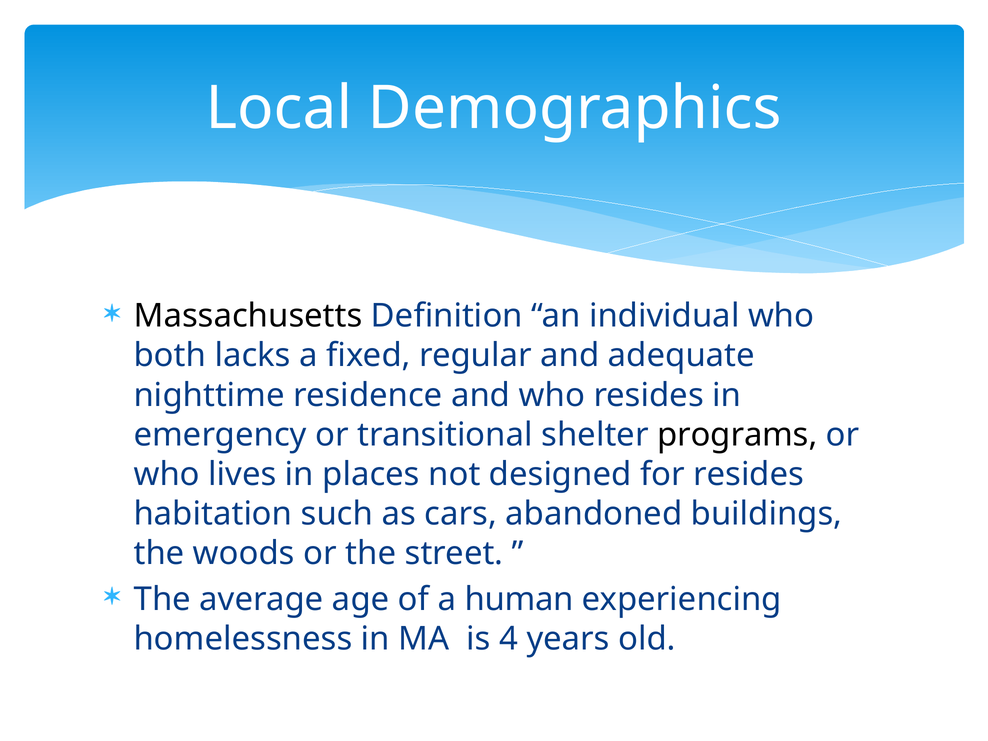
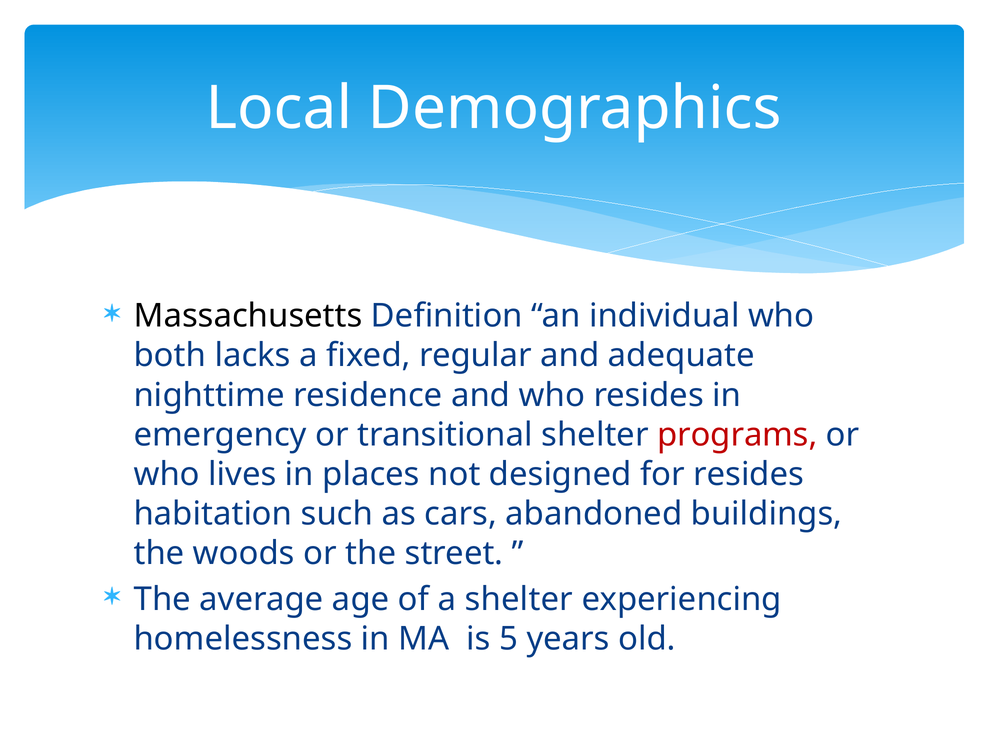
programs colour: black -> red
a human: human -> shelter
4: 4 -> 5
